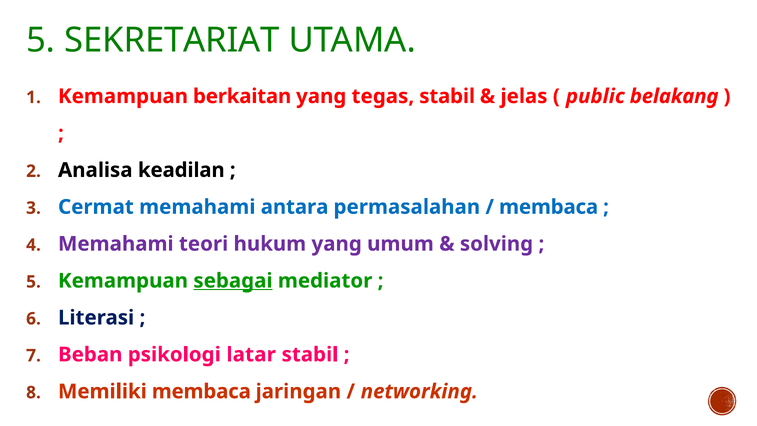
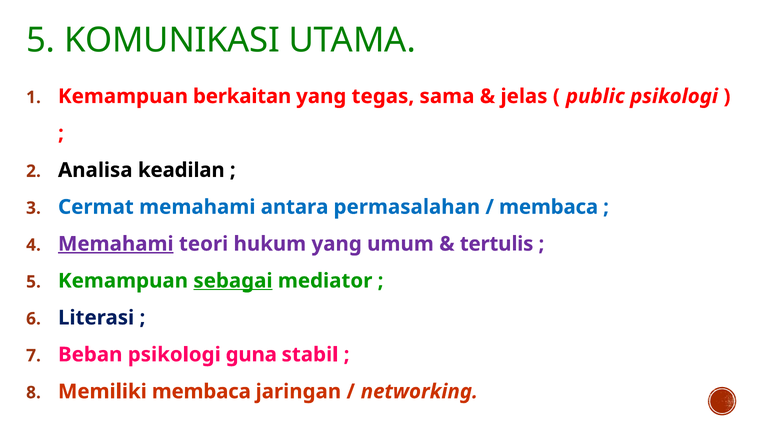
SEKRETARIAT: SEKRETARIAT -> KOMUNIKASI
tegas stabil: stabil -> sama
public belakang: belakang -> psikologi
Memahami at (116, 244) underline: none -> present
solving: solving -> tertulis
latar: latar -> guna
